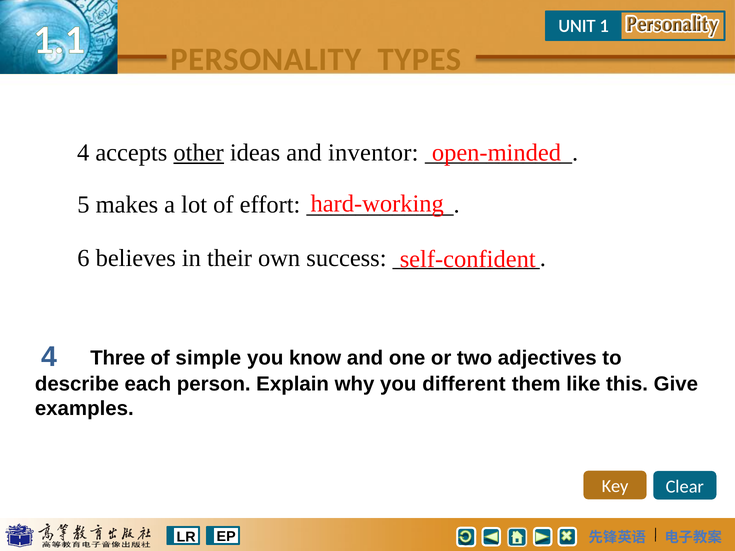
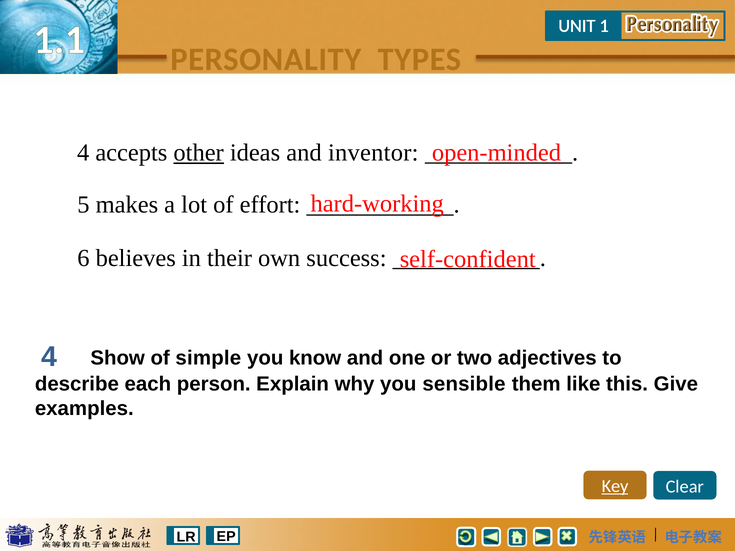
Three: Three -> Show
different: different -> sensible
Key underline: none -> present
